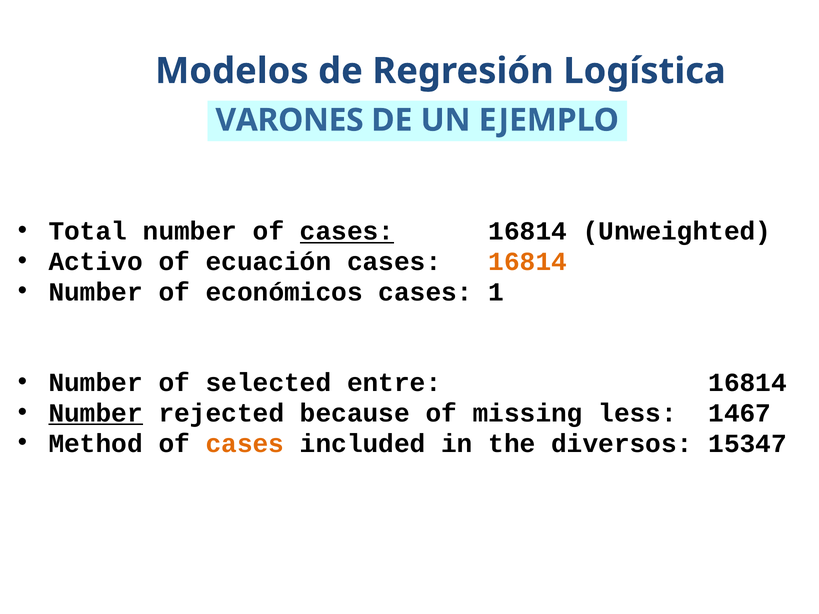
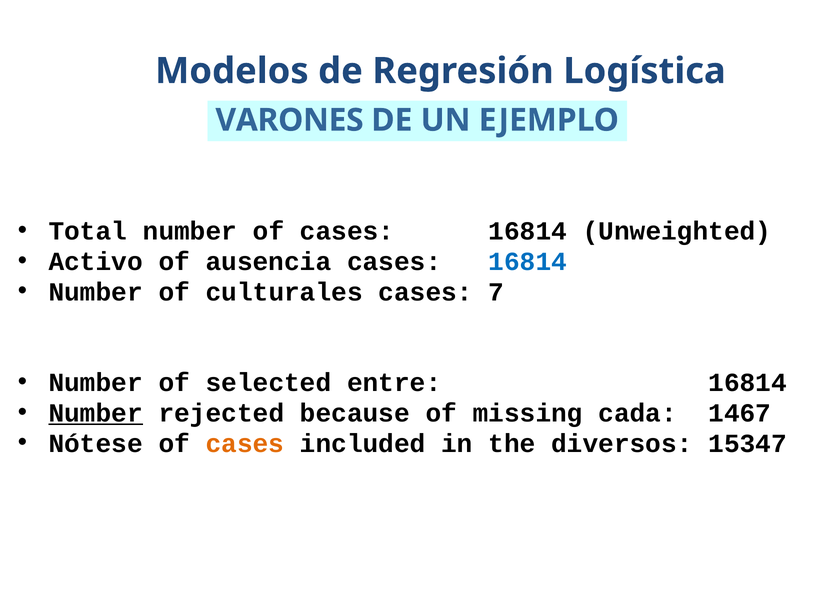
cases at (347, 231) underline: present -> none
ecuación: ecuación -> ausencia
16814 at (528, 262) colour: orange -> blue
económicos: económicos -> culturales
1: 1 -> 7
less: less -> cada
Method: Method -> Nótese
